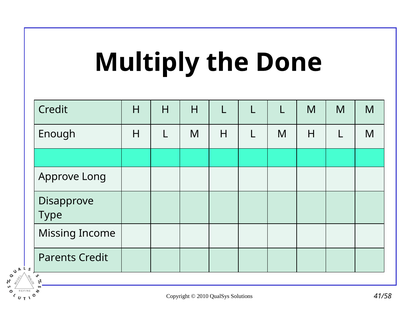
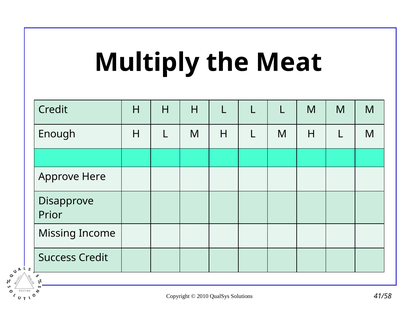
Done: Done -> Meat
Long: Long -> Here
Type: Type -> Prior
Parents: Parents -> Success
